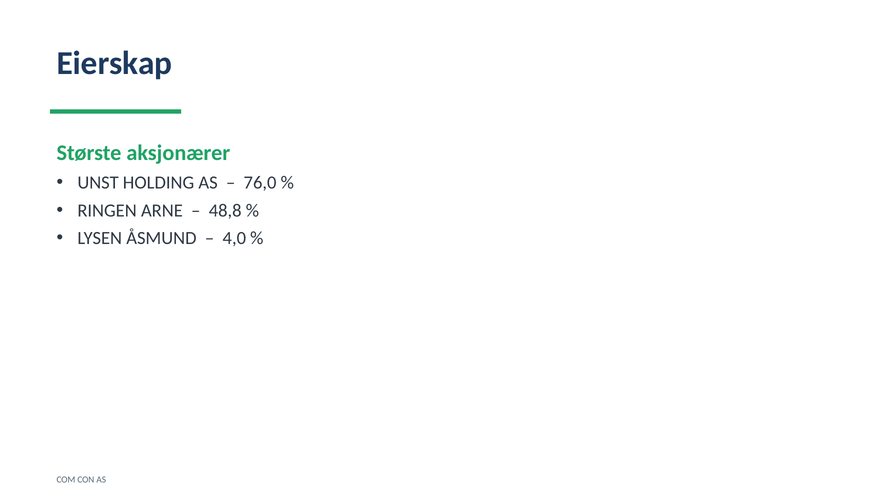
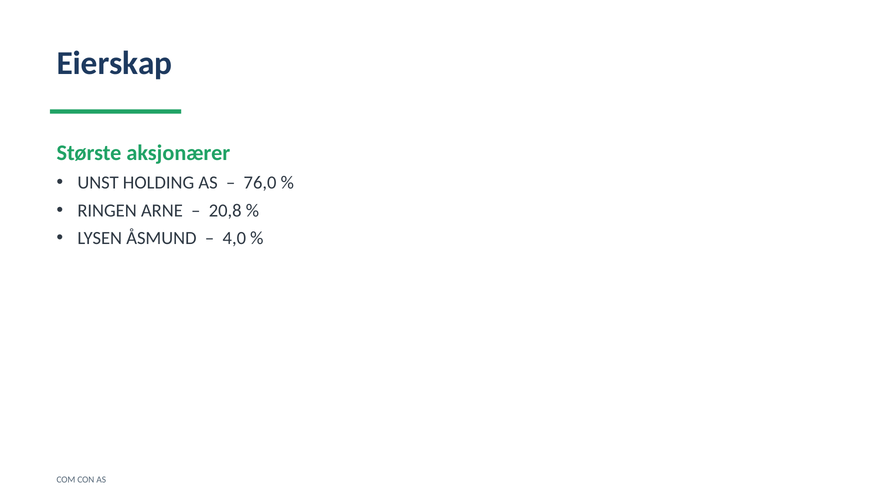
48,8: 48,8 -> 20,8
